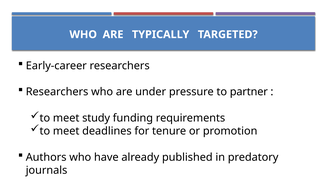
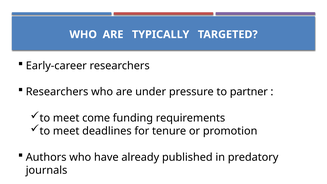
study: study -> come
